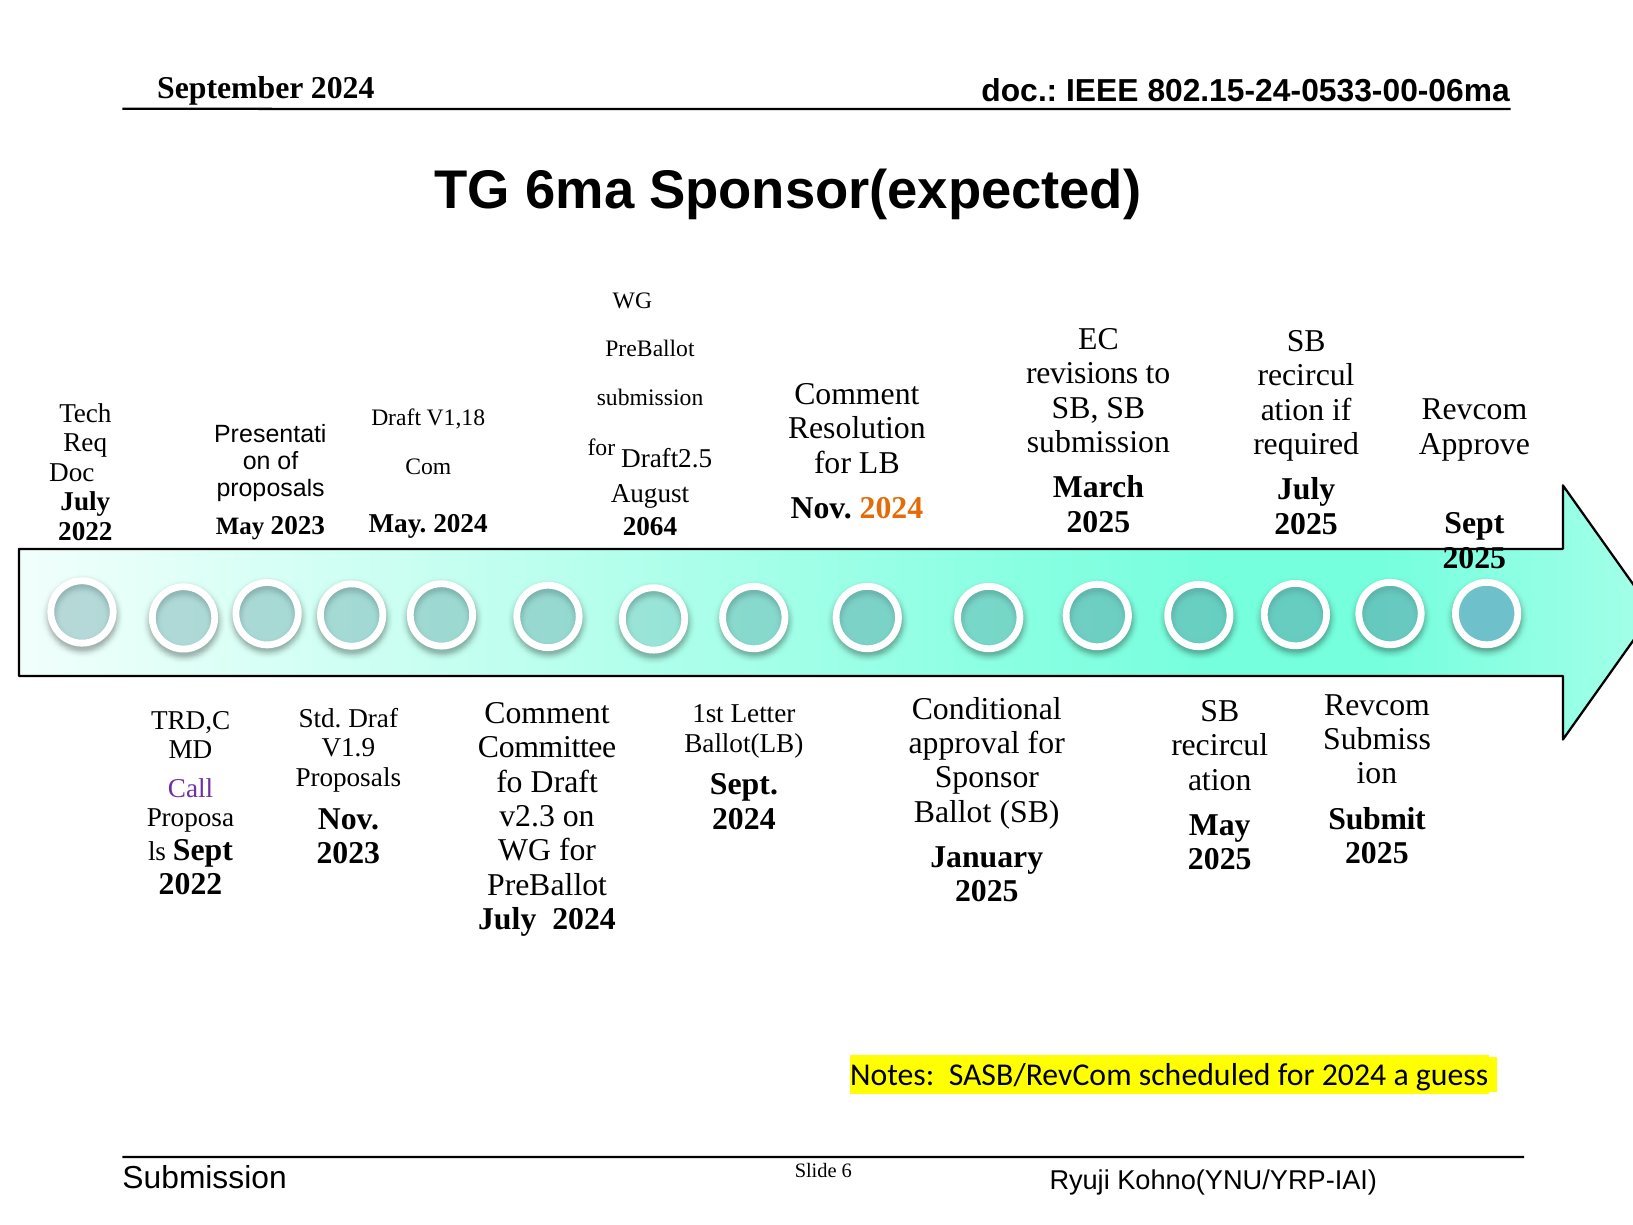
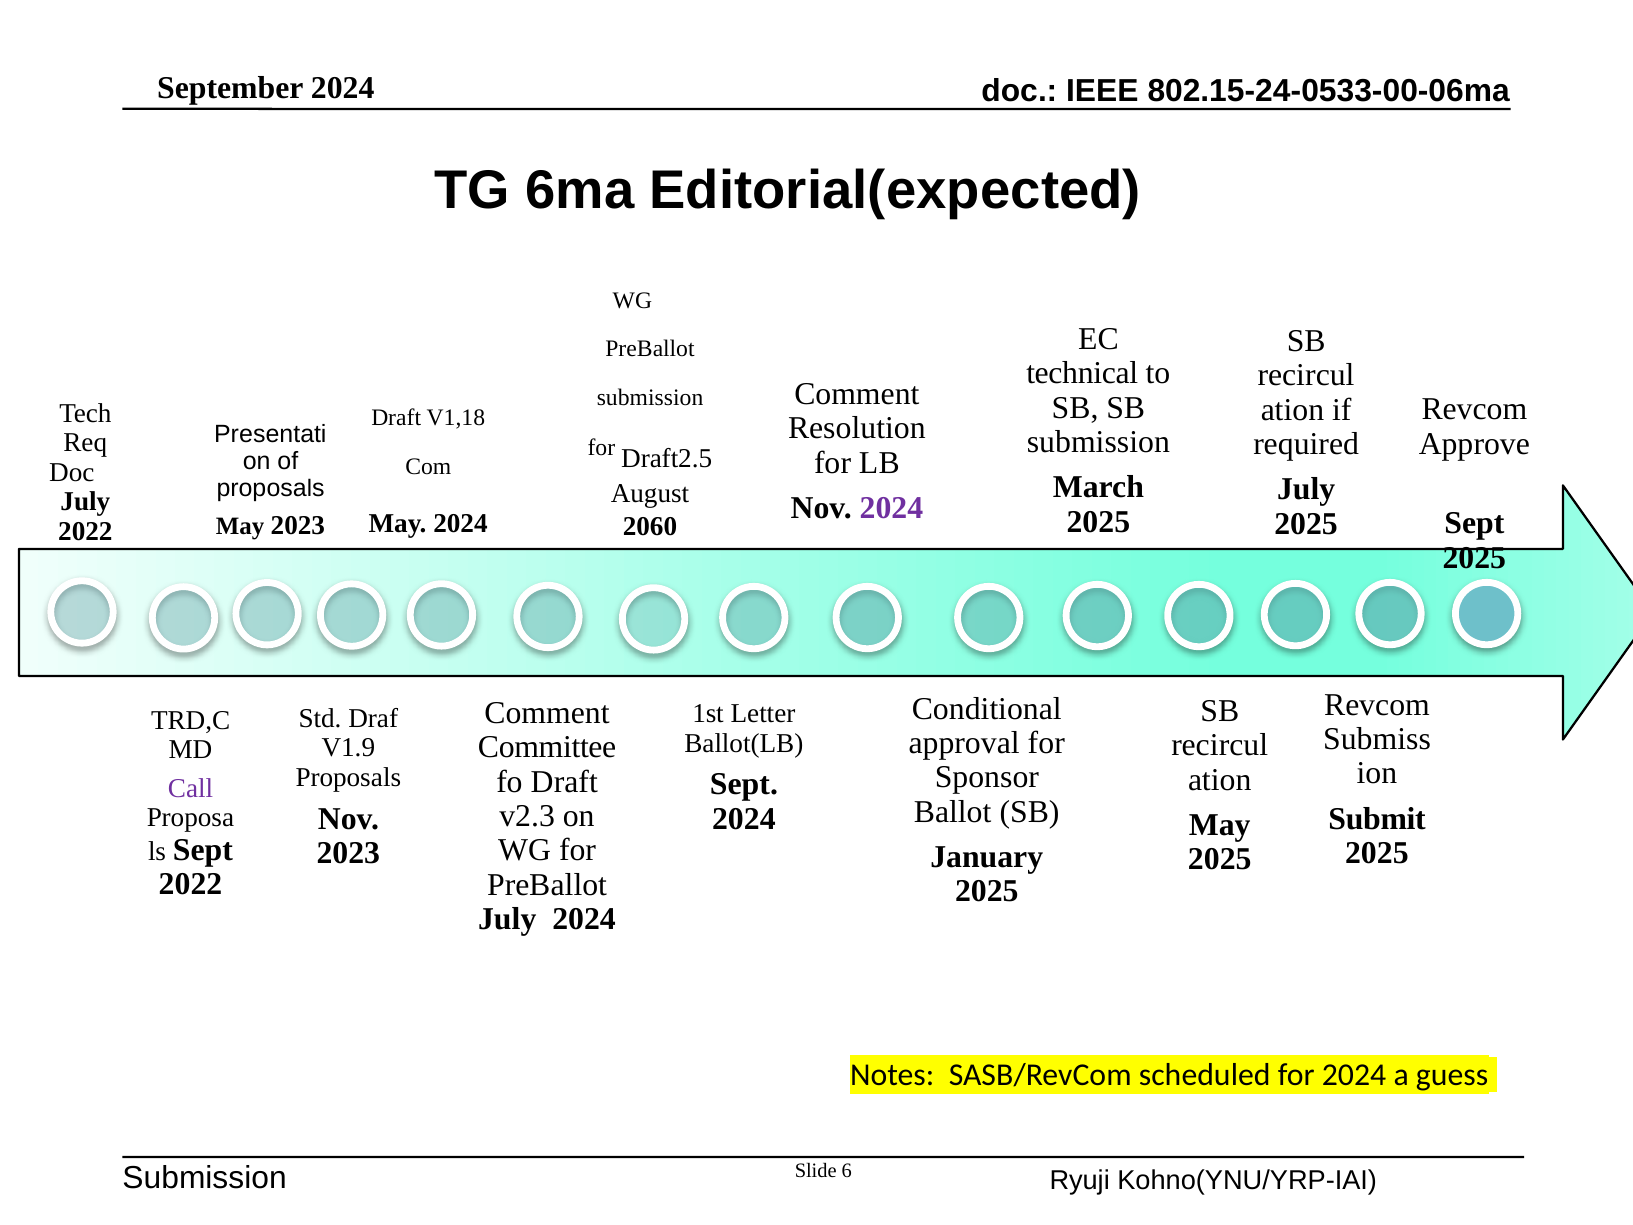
Sponsor(expected: Sponsor(expected -> Editorial(expected
revisions: revisions -> technical
2024 at (891, 508) colour: orange -> purple
2064: 2064 -> 2060
